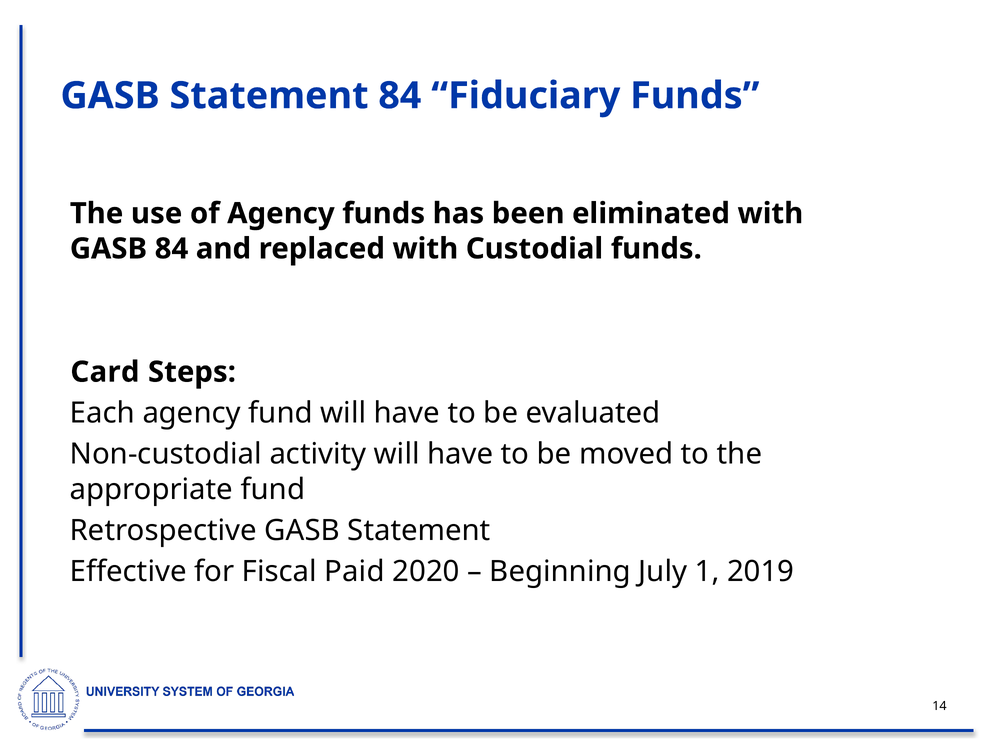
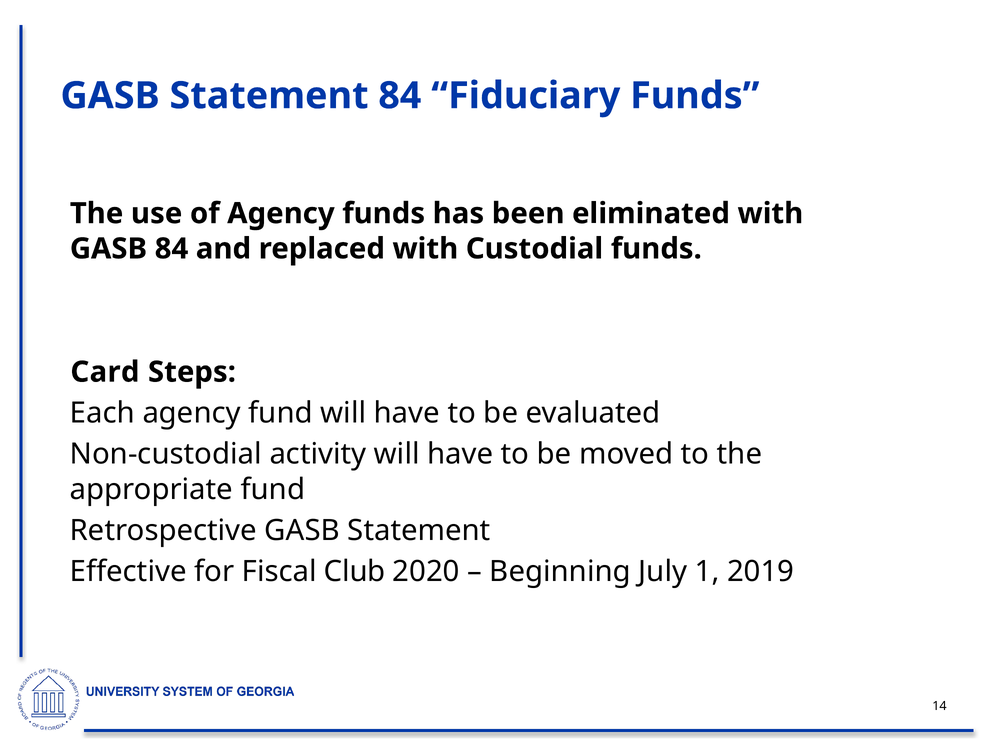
Paid: Paid -> Club
